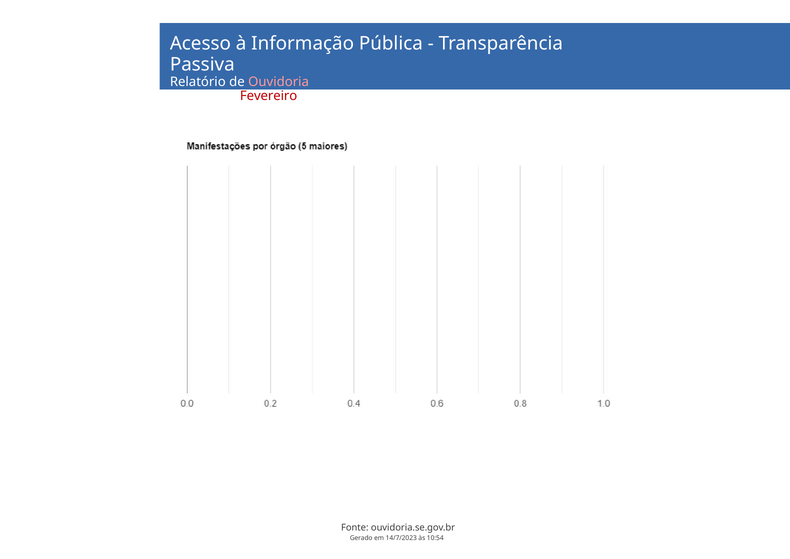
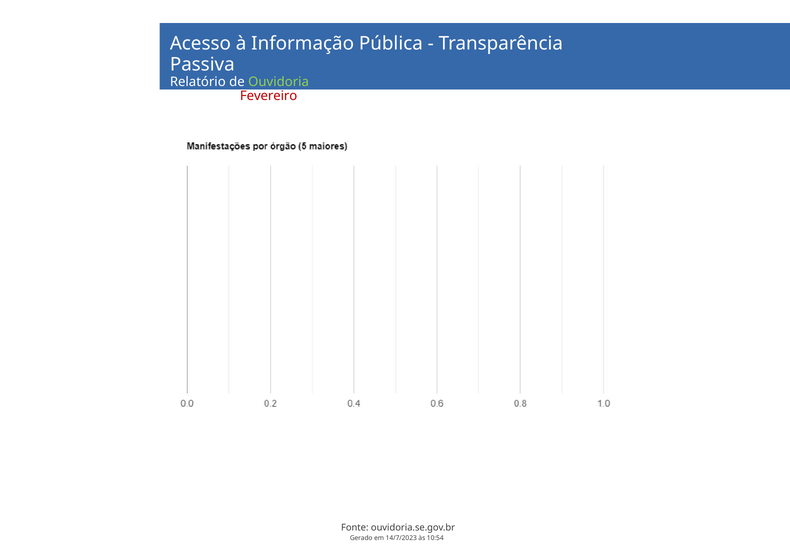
Ouvidoria colour: pink -> light green
